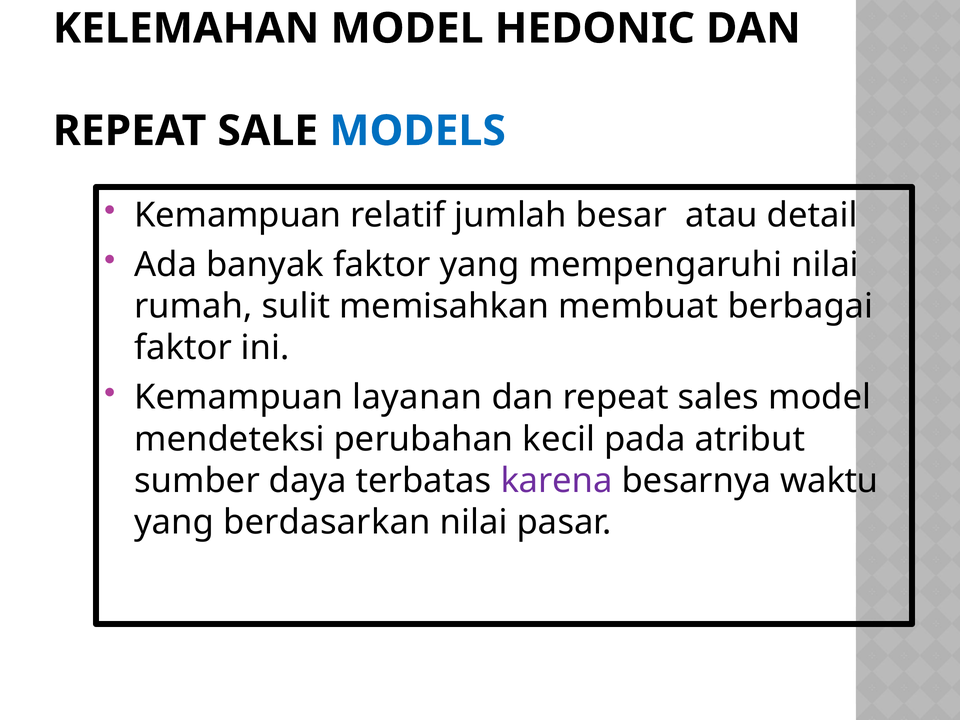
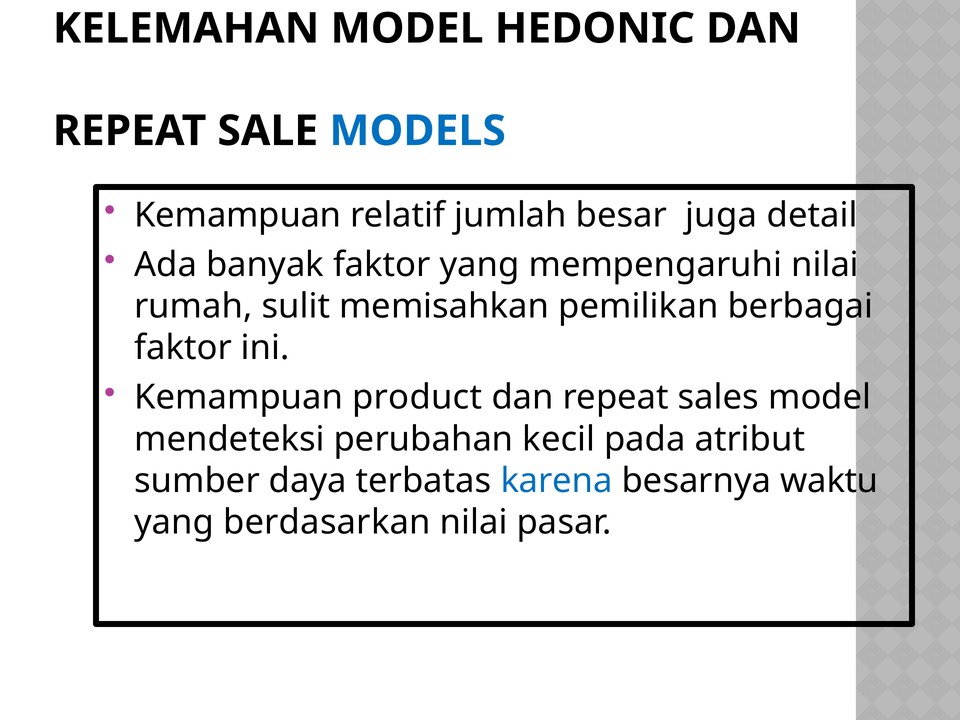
atau: atau -> juga
membuat: membuat -> pemilikan
layanan: layanan -> product
karena colour: purple -> blue
